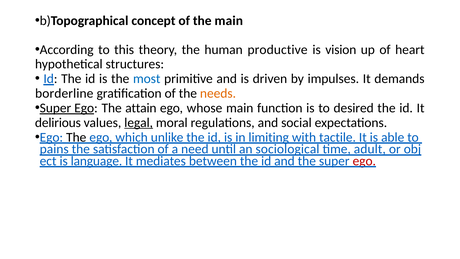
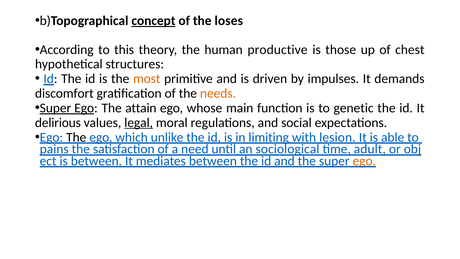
concept underline: none -> present
the main: main -> loses
vision: vision -> those
heart: heart -> chest
most colour: blue -> orange
borderline: borderline -> discomfort
desired: desired -> genetic
tactile: tactile -> lesion
is language: language -> between
ego at (364, 161) colour: red -> orange
